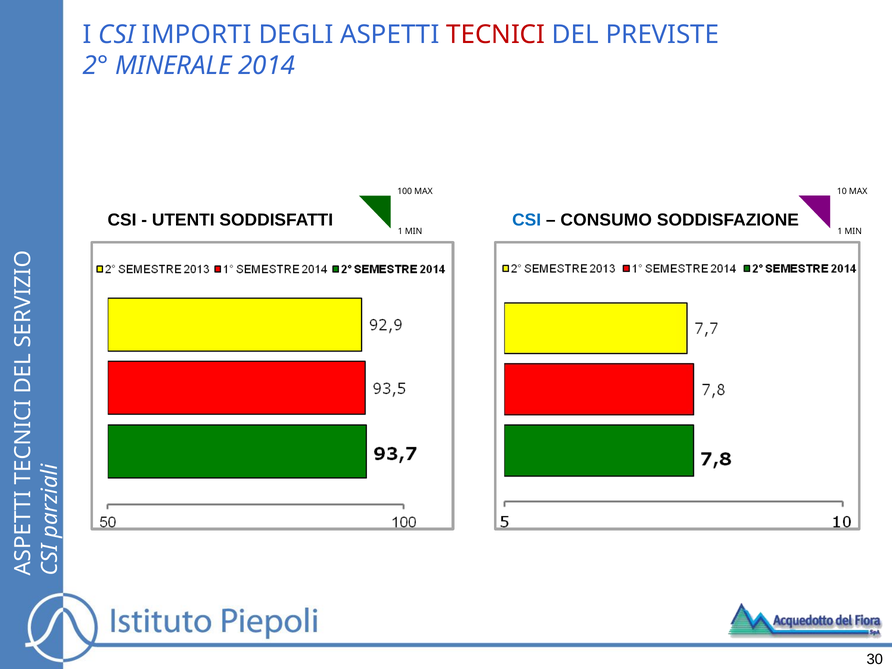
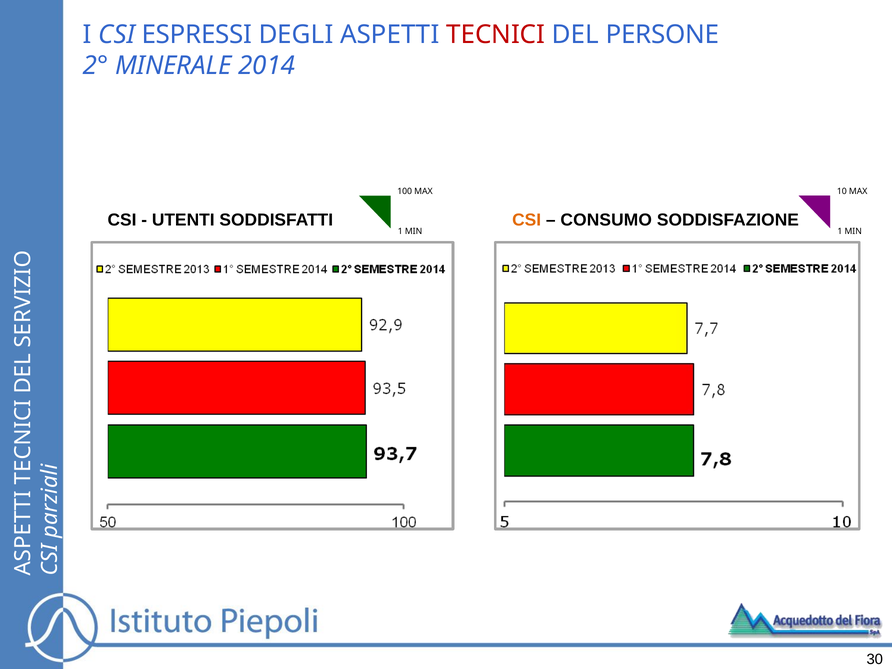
IMPORTI: IMPORTI -> ESPRESSI
PREVISTE: PREVISTE -> PERSONE
CSI at (527, 220) colour: blue -> orange
